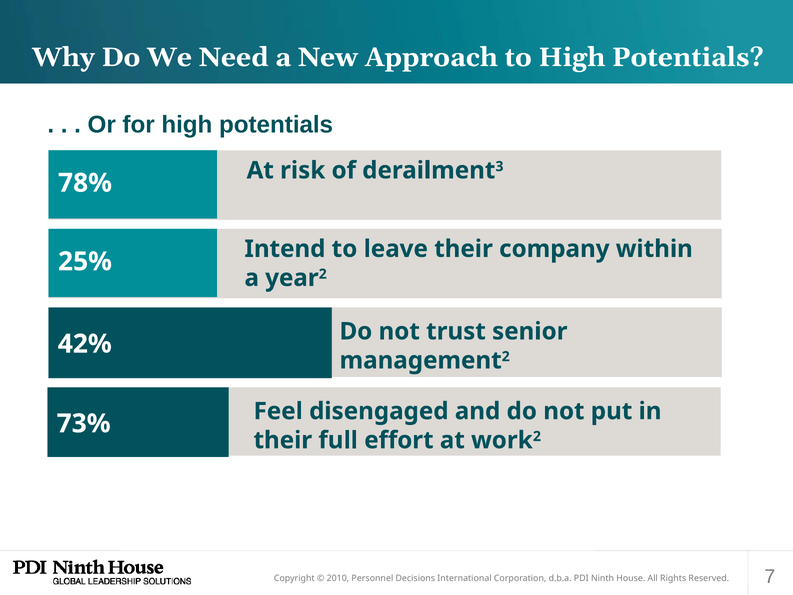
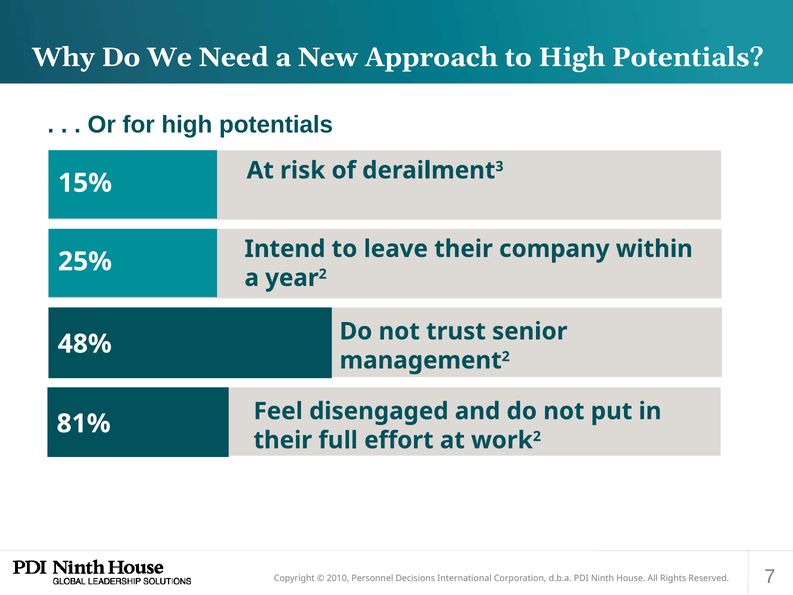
78%: 78% -> 15%
42%: 42% -> 48%
73%: 73% -> 81%
